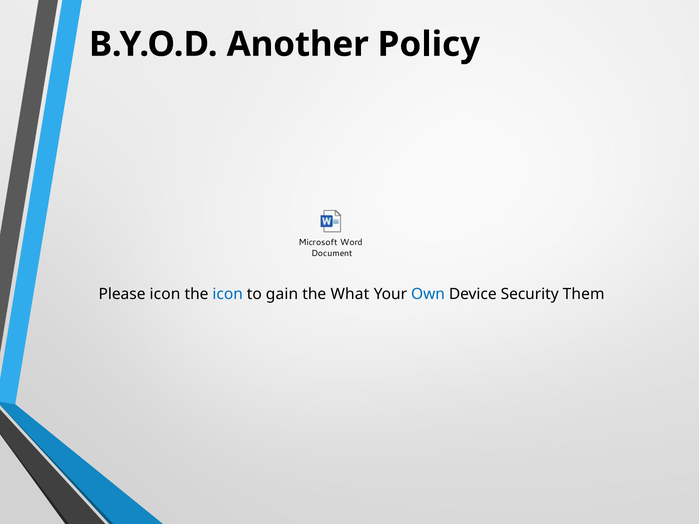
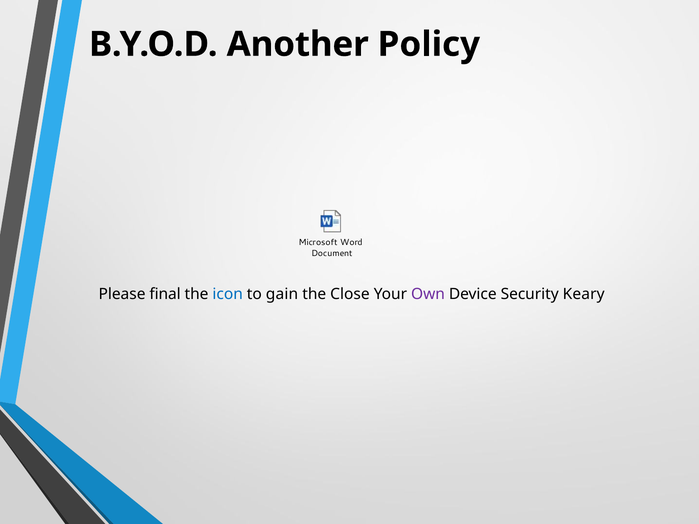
Please icon: icon -> final
What: What -> Close
Own colour: blue -> purple
Them: Them -> Keary
